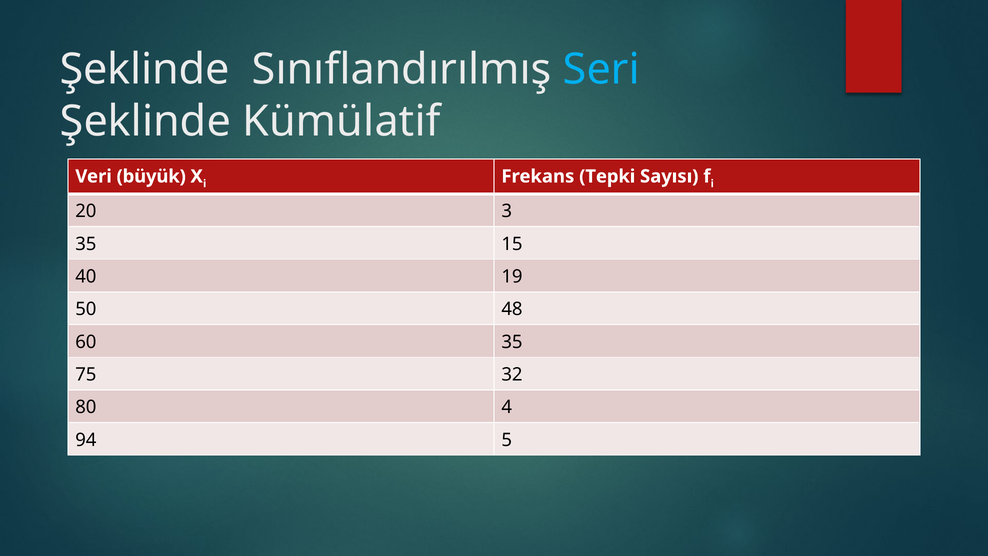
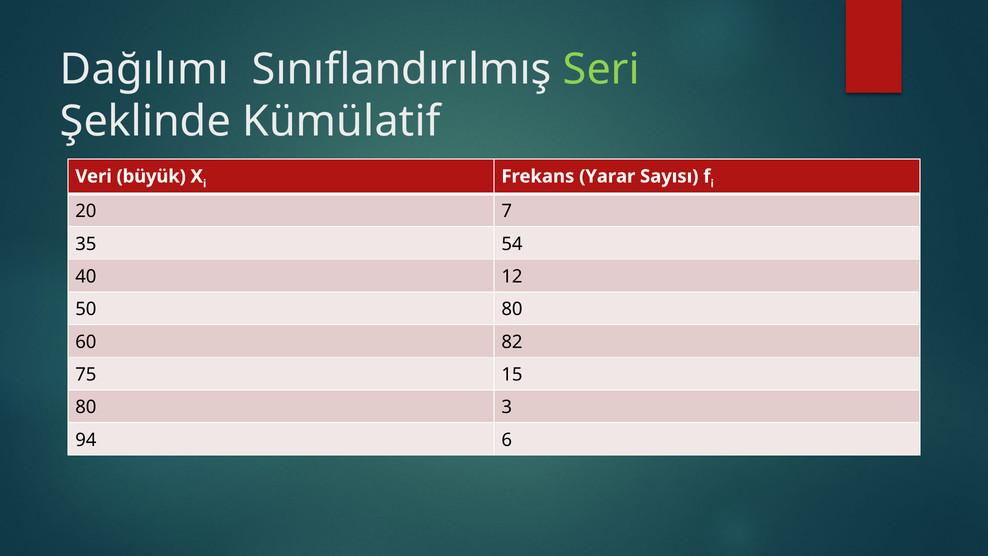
Şeklinde at (145, 69): Şeklinde -> Dağılımı
Seri colour: light blue -> light green
Tepki: Tepki -> Yarar
3: 3 -> 7
15: 15 -> 54
19: 19 -> 12
50 48: 48 -> 80
60 35: 35 -> 82
32: 32 -> 15
4: 4 -> 3
5: 5 -> 6
